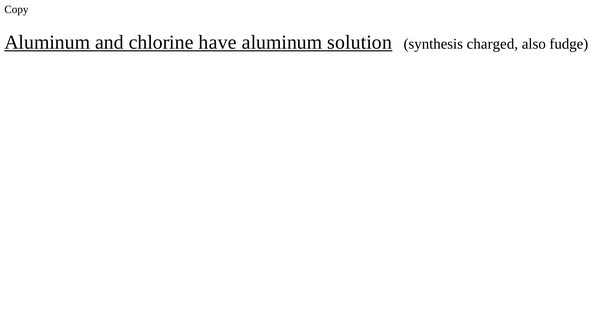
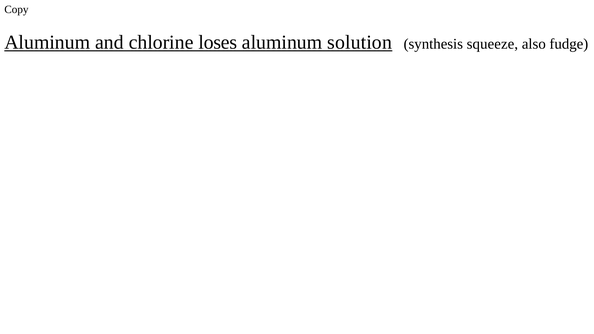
have: have -> loses
charged: charged -> squeeze
